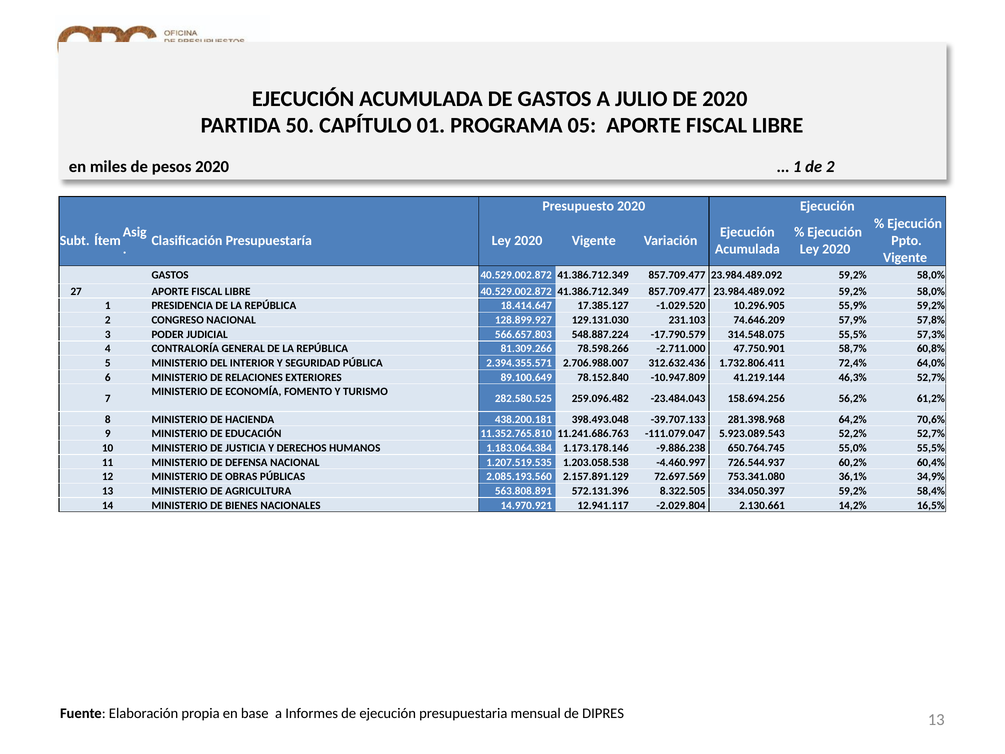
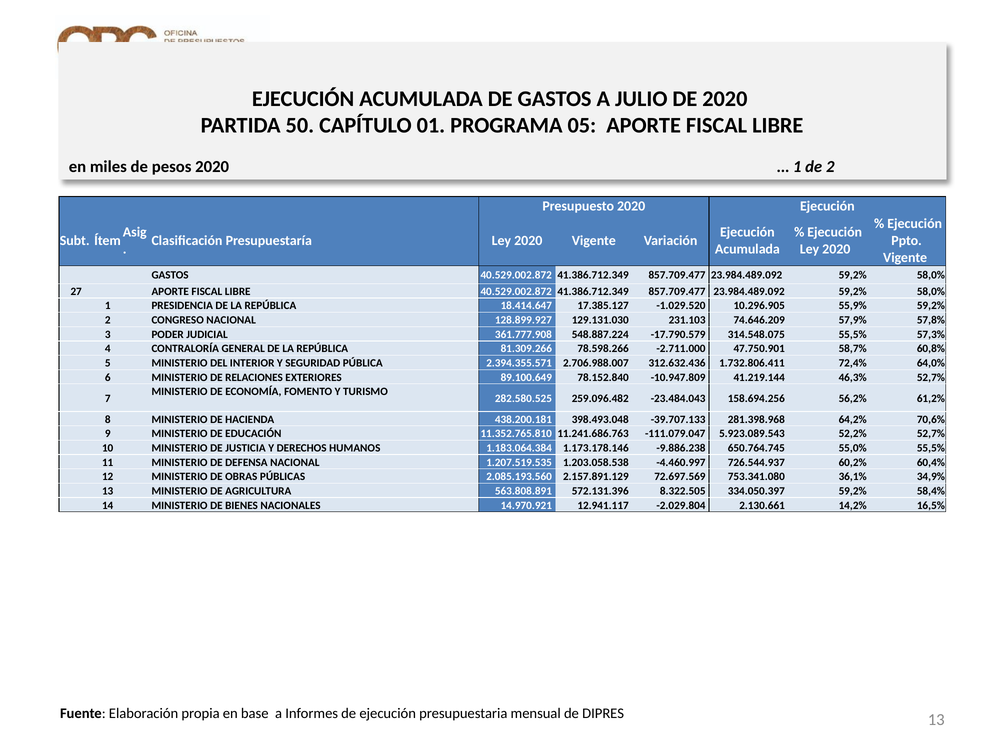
566.657.803: 566.657.803 -> 361.777.908
